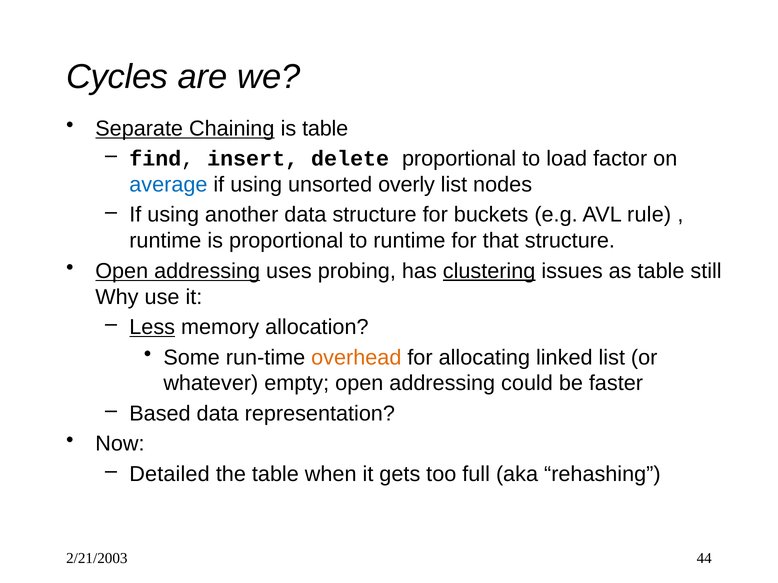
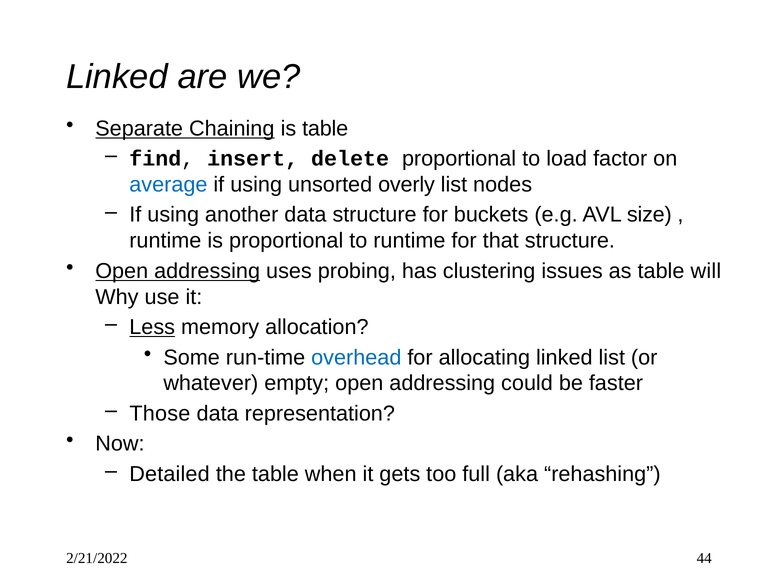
Cycles at (117, 77): Cycles -> Linked
rule: rule -> size
clustering underline: present -> none
still: still -> will
overhead colour: orange -> blue
Based: Based -> Those
2/21/2003: 2/21/2003 -> 2/21/2022
